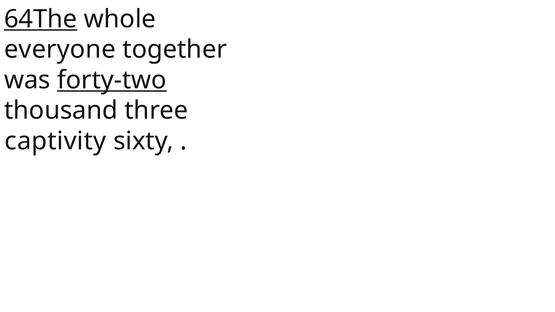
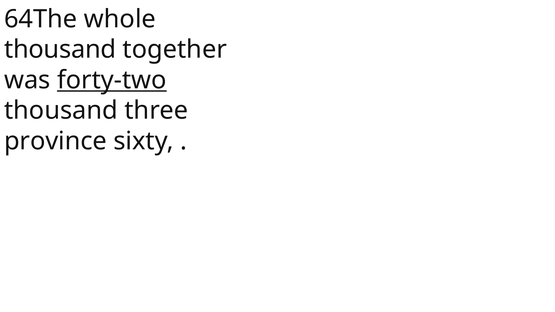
64The underline: present -> none
everyone at (60, 50): everyone -> thousand
captivity: captivity -> province
